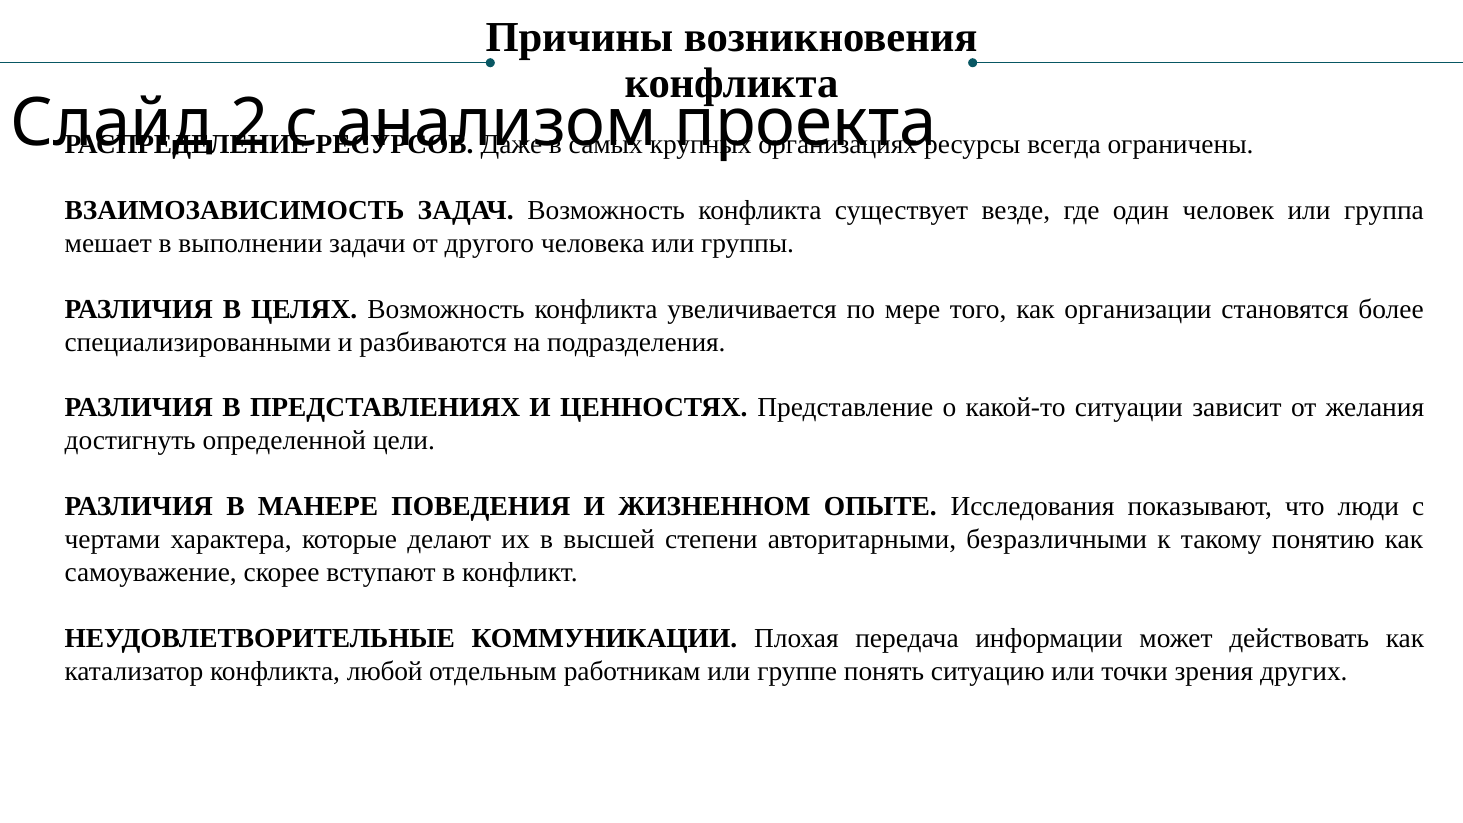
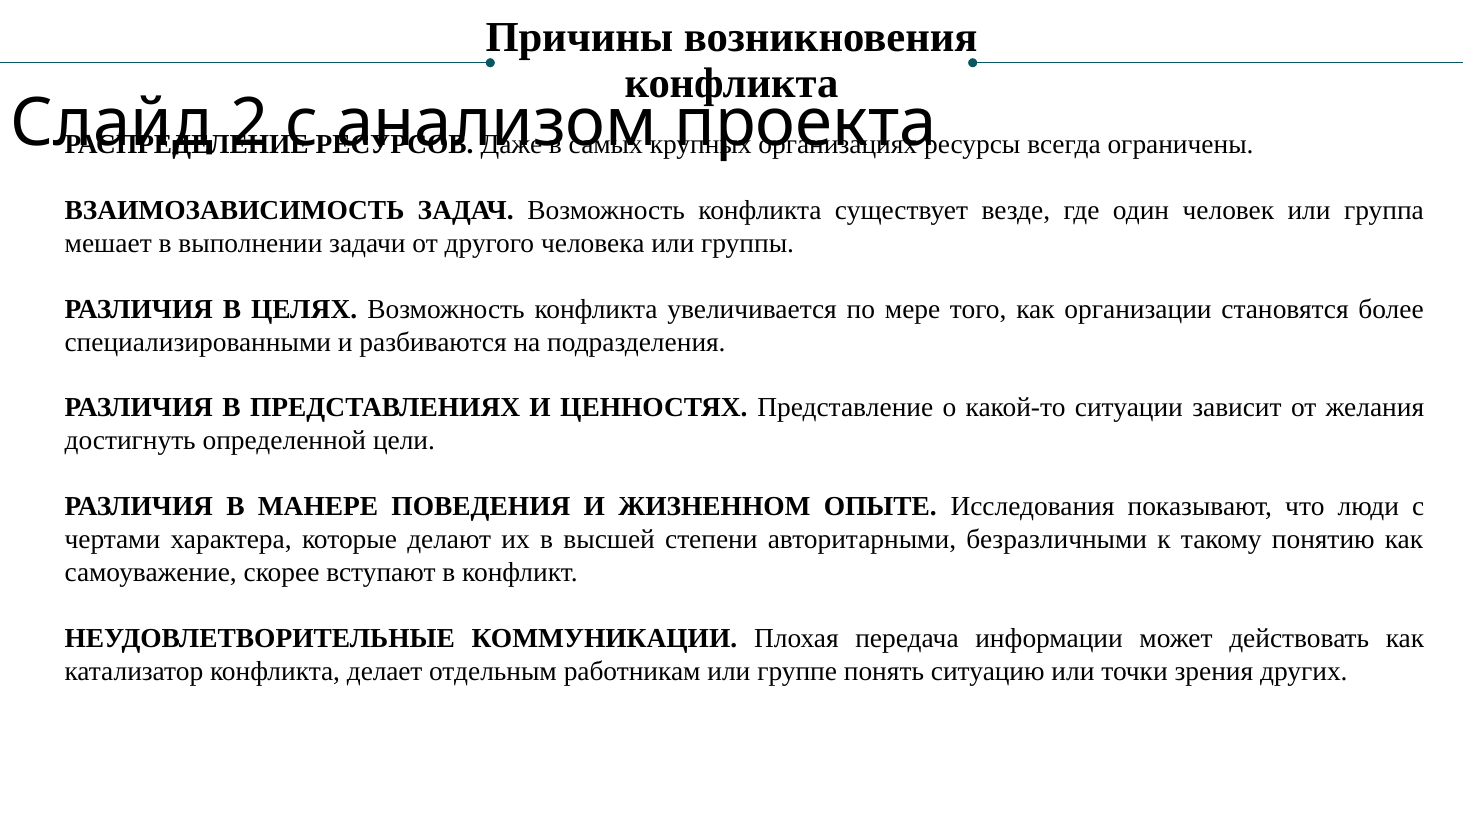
любой: любой -> делает
